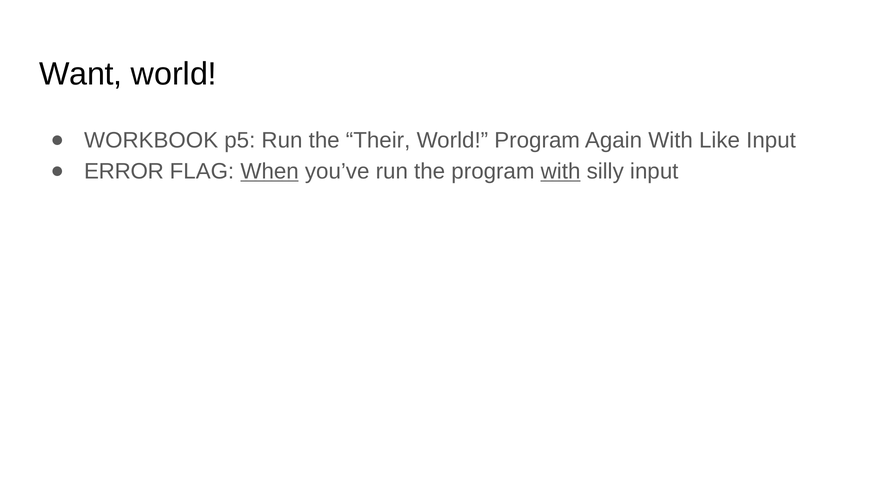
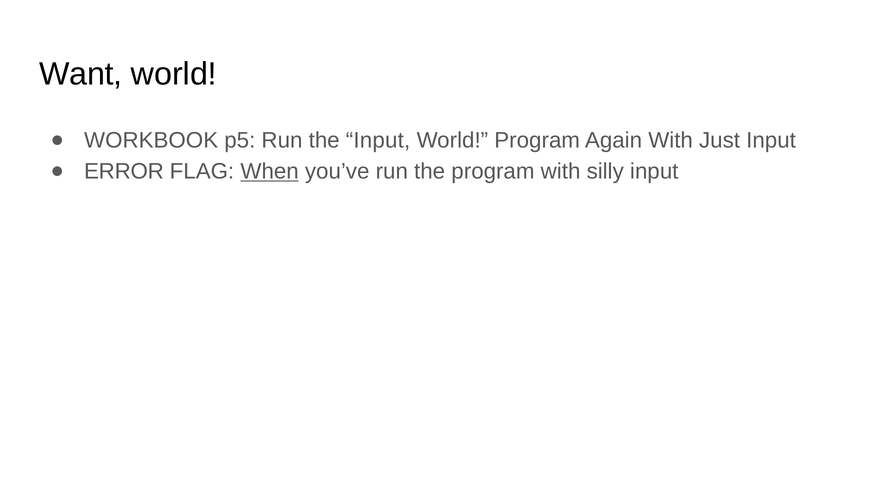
the Their: Their -> Input
Like: Like -> Just
with at (561, 171) underline: present -> none
